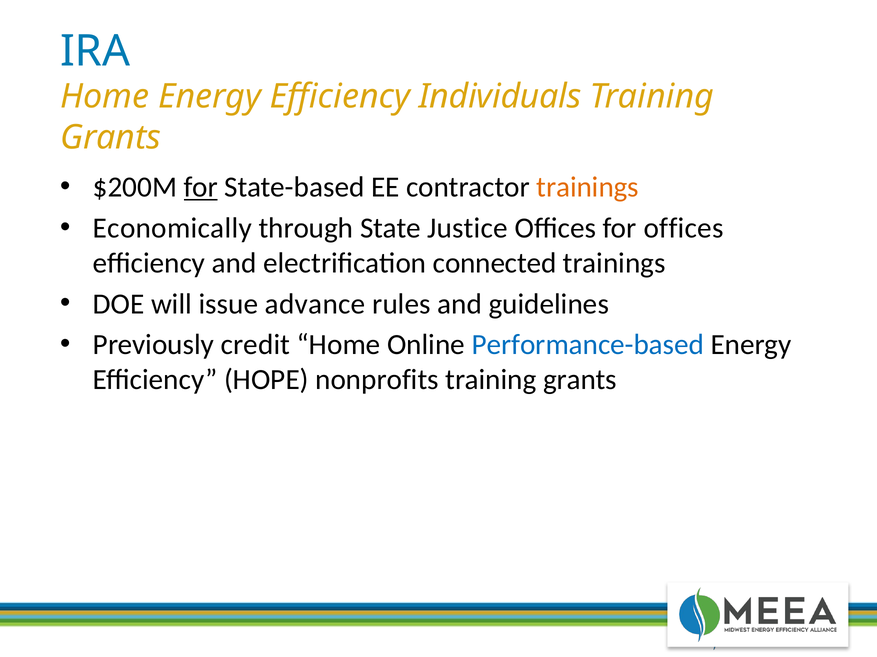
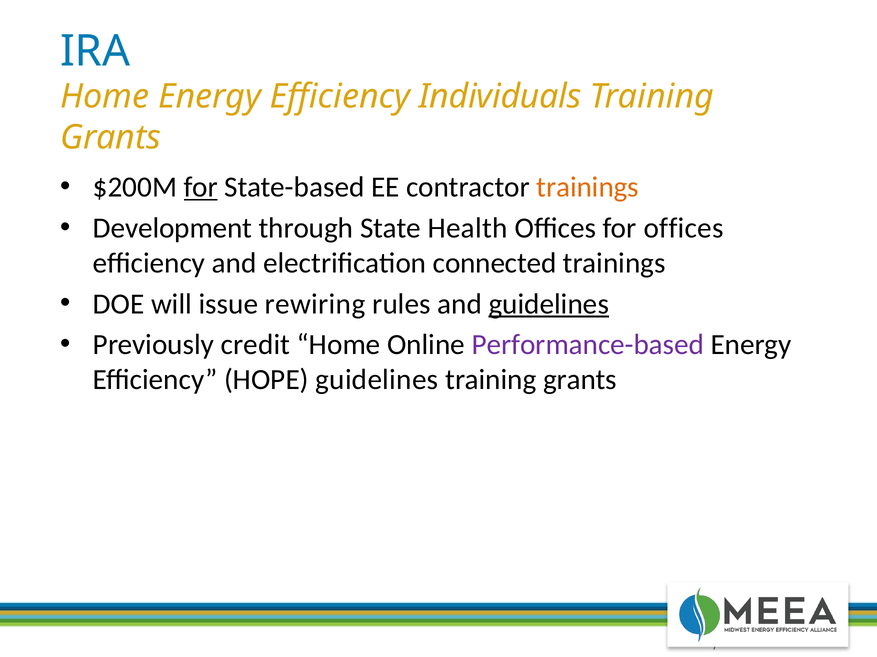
Economically: Economically -> Development
Justice: Justice -> Health
advance: advance -> rewiring
guidelines at (549, 304) underline: none -> present
Performance-based colour: blue -> purple
HOPE nonprofits: nonprofits -> guidelines
